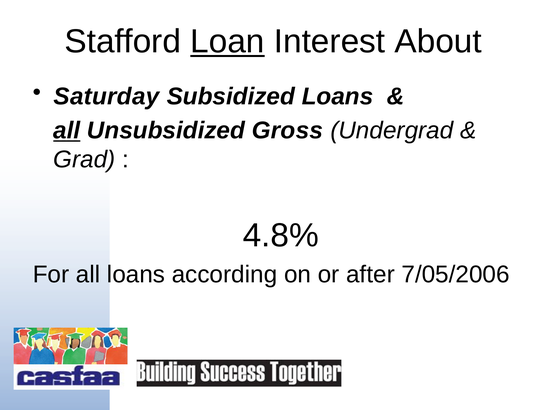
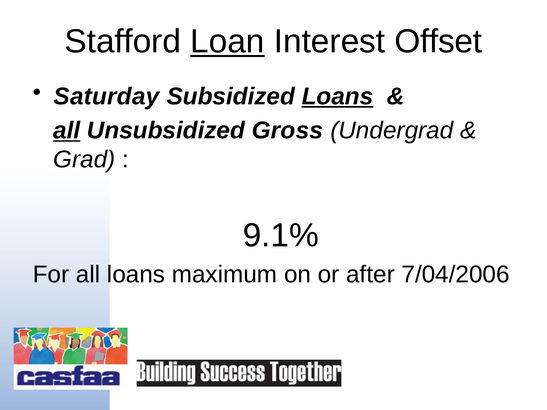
About: About -> Offset
Loans at (337, 96) underline: none -> present
4.8%: 4.8% -> 9.1%
according: according -> maximum
7/05/2006: 7/05/2006 -> 7/04/2006
